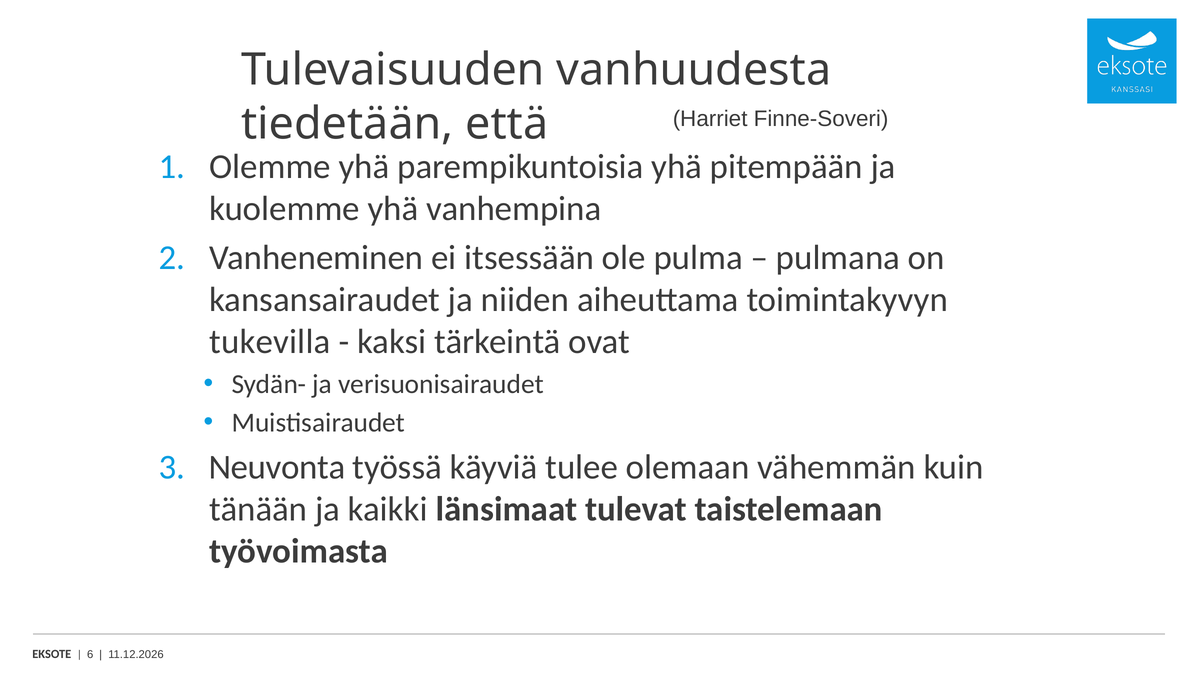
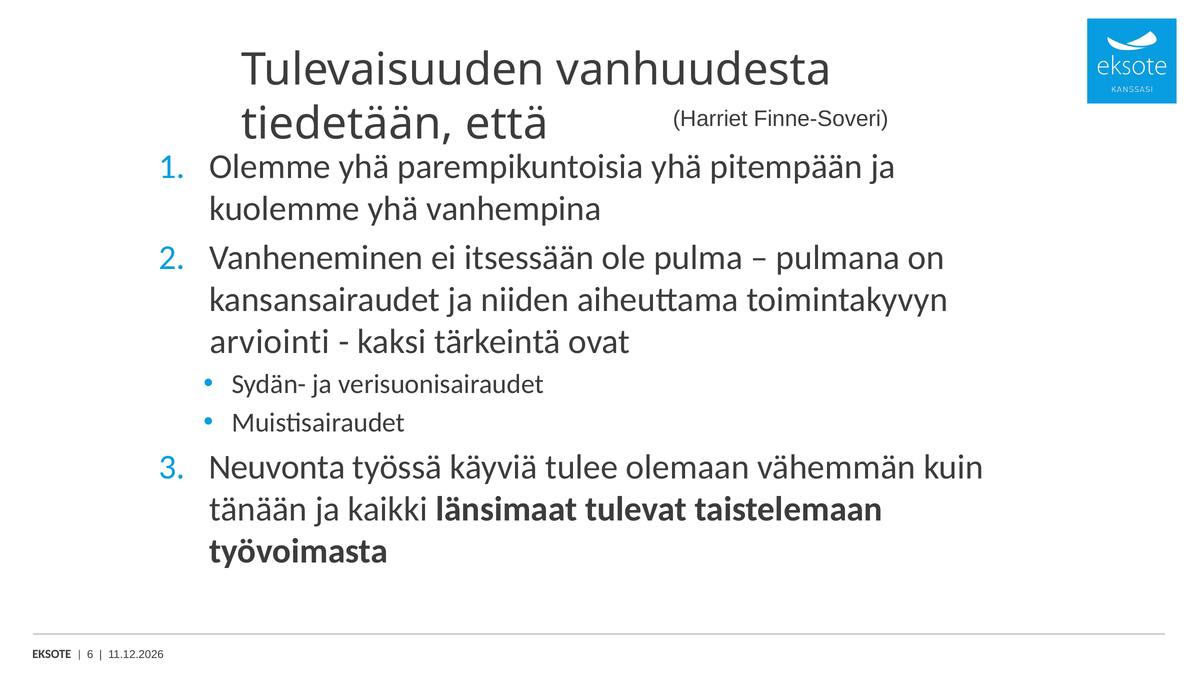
tukevilla: tukevilla -> arviointi
